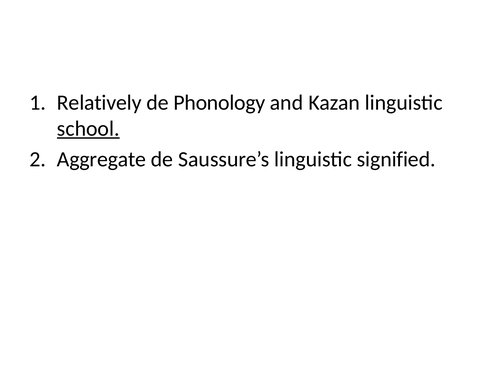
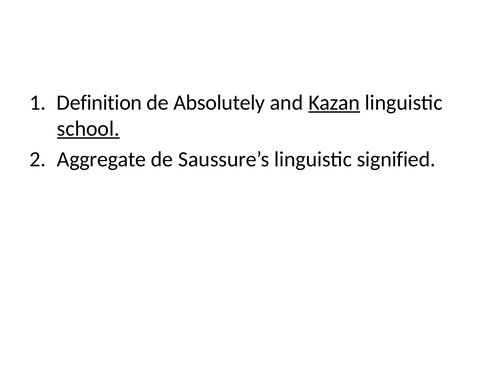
Relatively: Relatively -> Definition
Phonology: Phonology -> Absolutely
Kazan underline: none -> present
